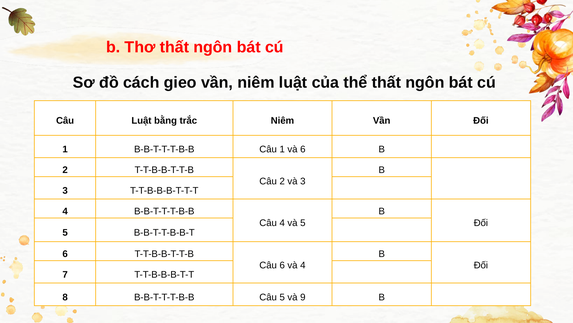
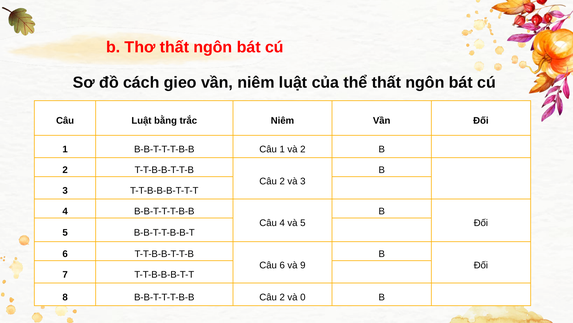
và 6: 6 -> 2
và 4: 4 -> 9
B-B-T-T-T-B-B Câu 5: 5 -> 2
9: 9 -> 0
